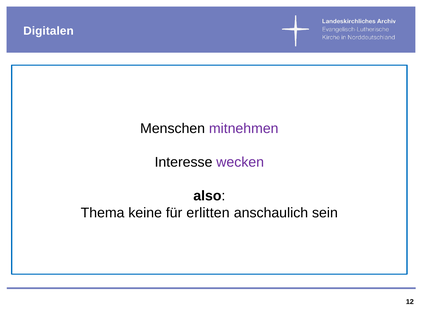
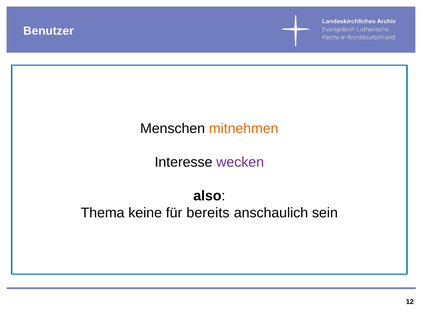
Digitalen: Digitalen -> Benutzer
mitnehmen colour: purple -> orange
erlitten: erlitten -> bereits
